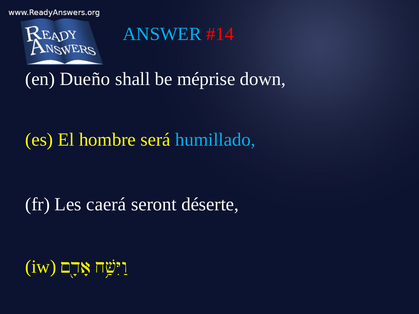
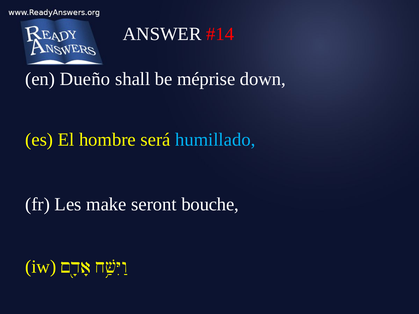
ANSWER colour: light blue -> white
caerá: caerá -> make
déserte: déserte -> bouche
